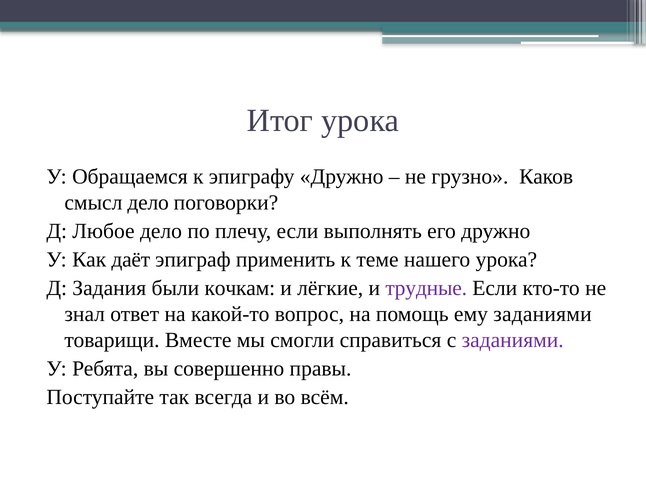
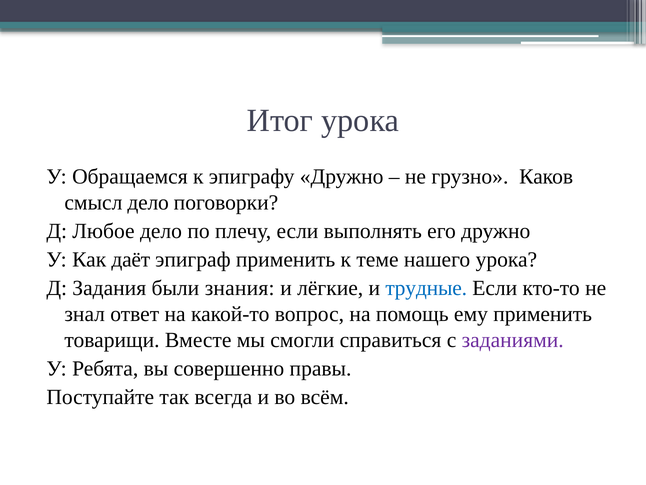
кочкам: кочкам -> знания
трудные colour: purple -> blue
ему заданиями: заданиями -> применить
